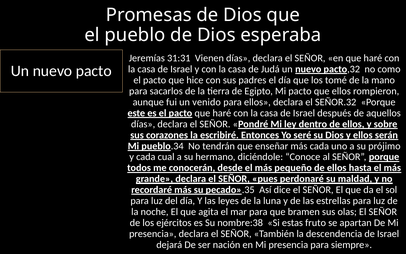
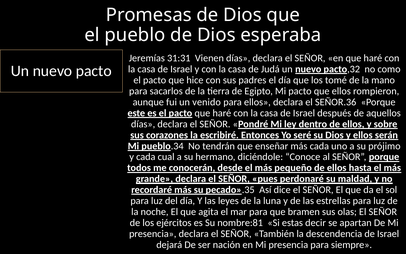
SEÑOR.32: SEÑOR.32 -> SEÑOR.36
nombre:38: nombre:38 -> nombre:81
fruto: fruto -> decir
